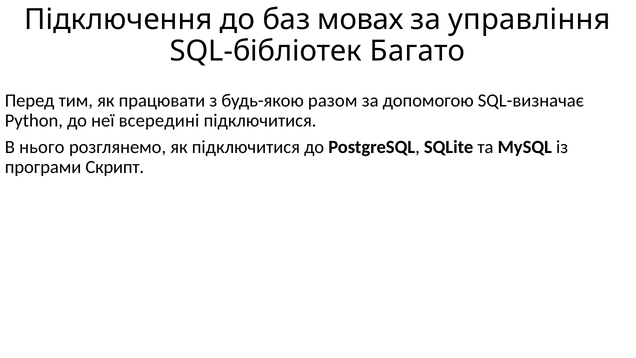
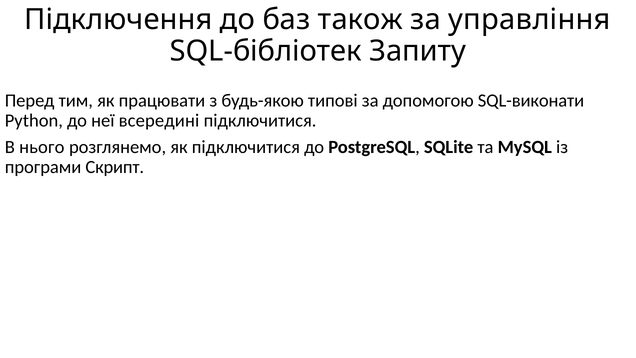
мовах: мовах -> також
Багато: Багато -> Запиту
разом: разом -> типові
SQL-визначає: SQL-визначає -> SQL-виконати
